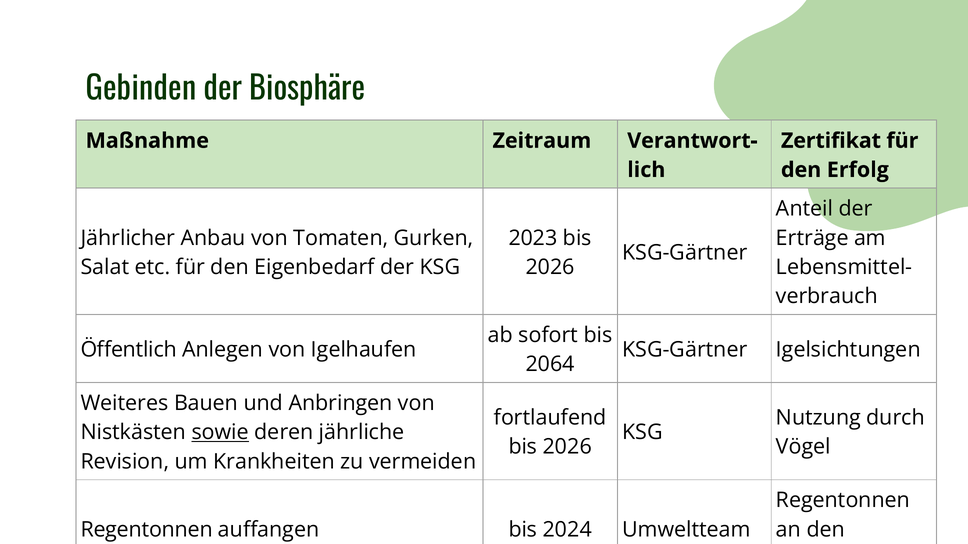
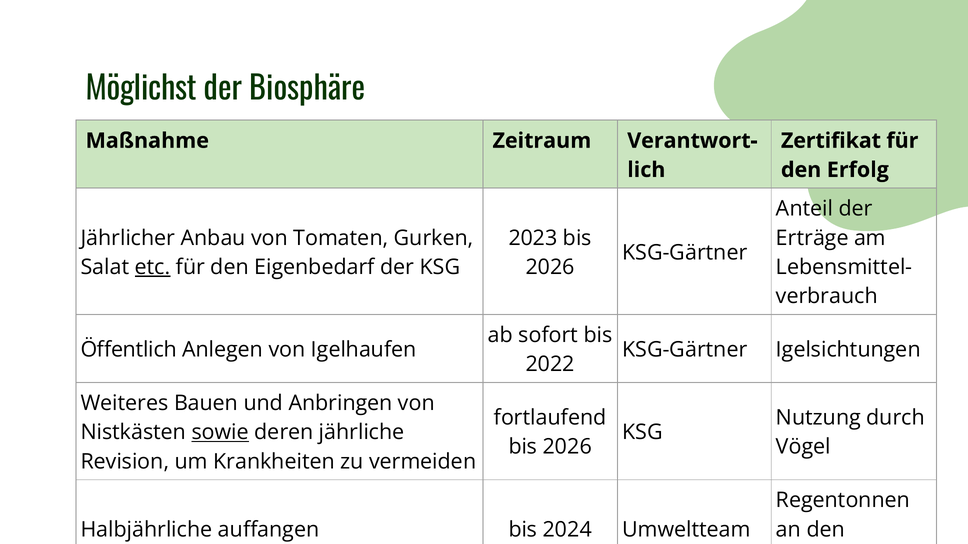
Gebinden: Gebinden -> Möglichst
etc underline: none -> present
2064: 2064 -> 2022
Regentonnen at (147, 530): Regentonnen -> Halbjährliche
